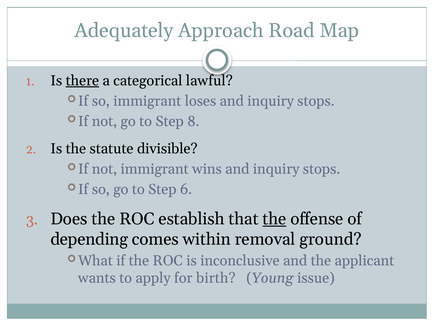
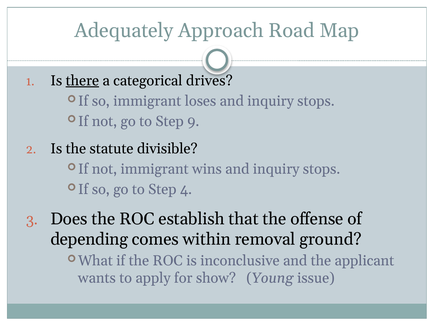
lawful: lawful -> drives
8: 8 -> 9
6: 6 -> 4
the at (274, 219) underline: present -> none
birth: birth -> show
